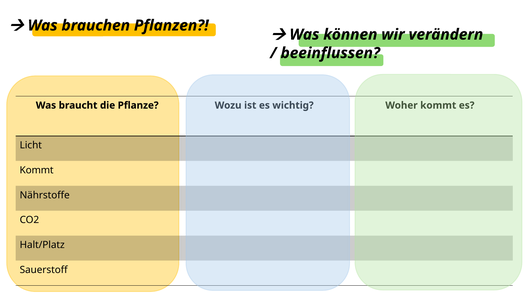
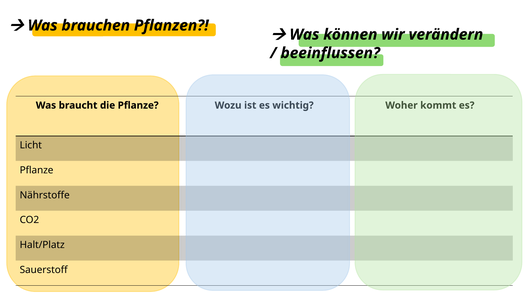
Kommt at (37, 170): Kommt -> Pflanze
